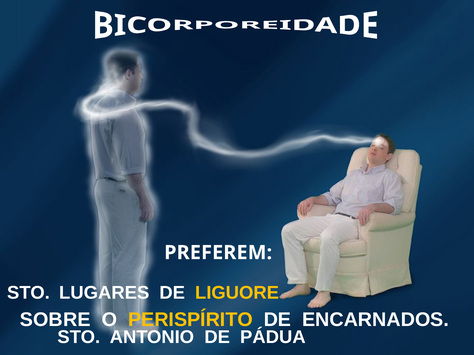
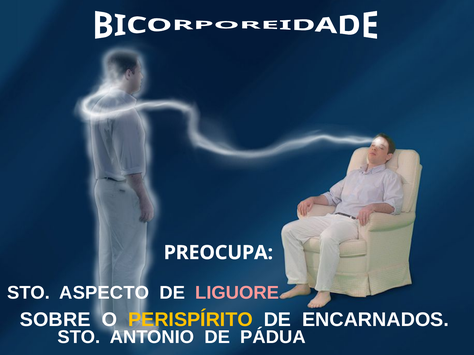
PREFEREM: PREFEREM -> PREOCUPA
LUGARES: LUGARES -> ASPECTO
LIGUORE colour: yellow -> pink
